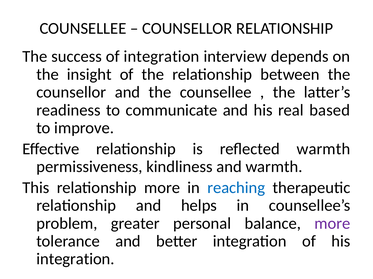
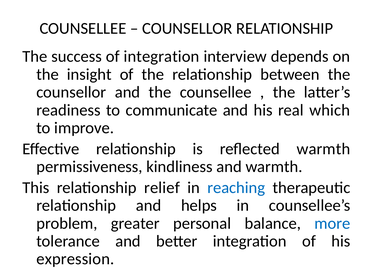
based: based -> which
relationship more: more -> relief
more at (332, 224) colour: purple -> blue
integration at (75, 260): integration -> expression
